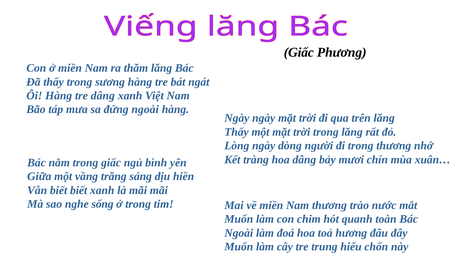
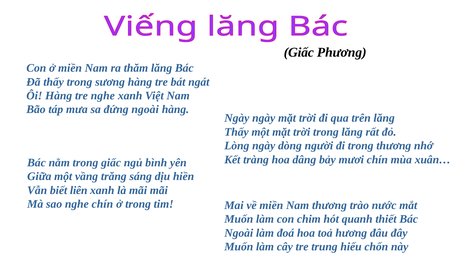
tre dâng: dâng -> nghe
biết biết: biết -> liên
nghe sống: sống -> chín
toàn: toàn -> thiết
